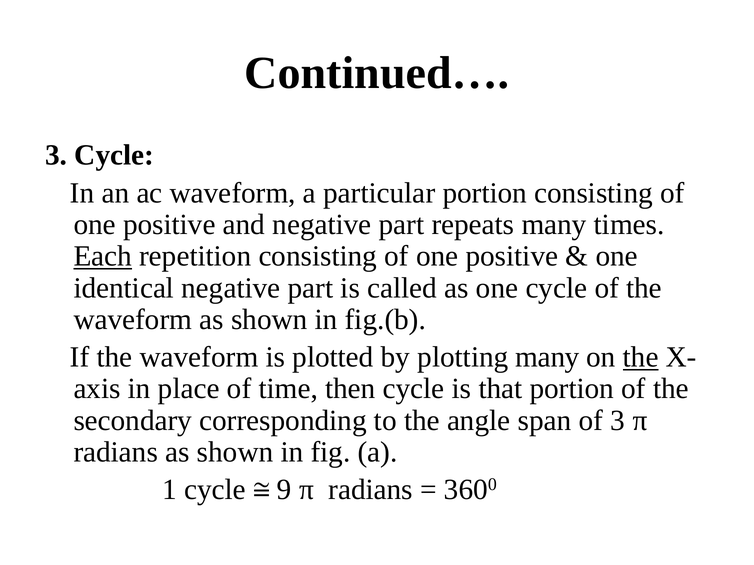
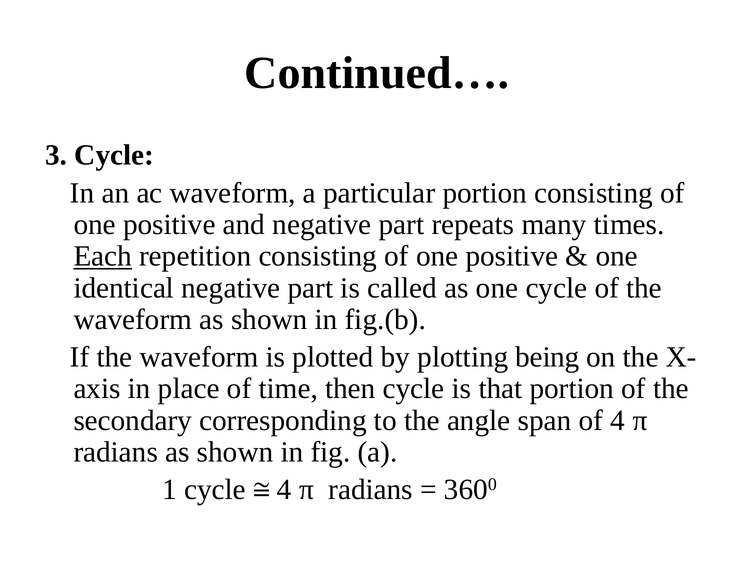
plotting many: many -> being
the at (641, 357) underline: present -> none
of 3: 3 -> 4
cycle 9: 9 -> 4
